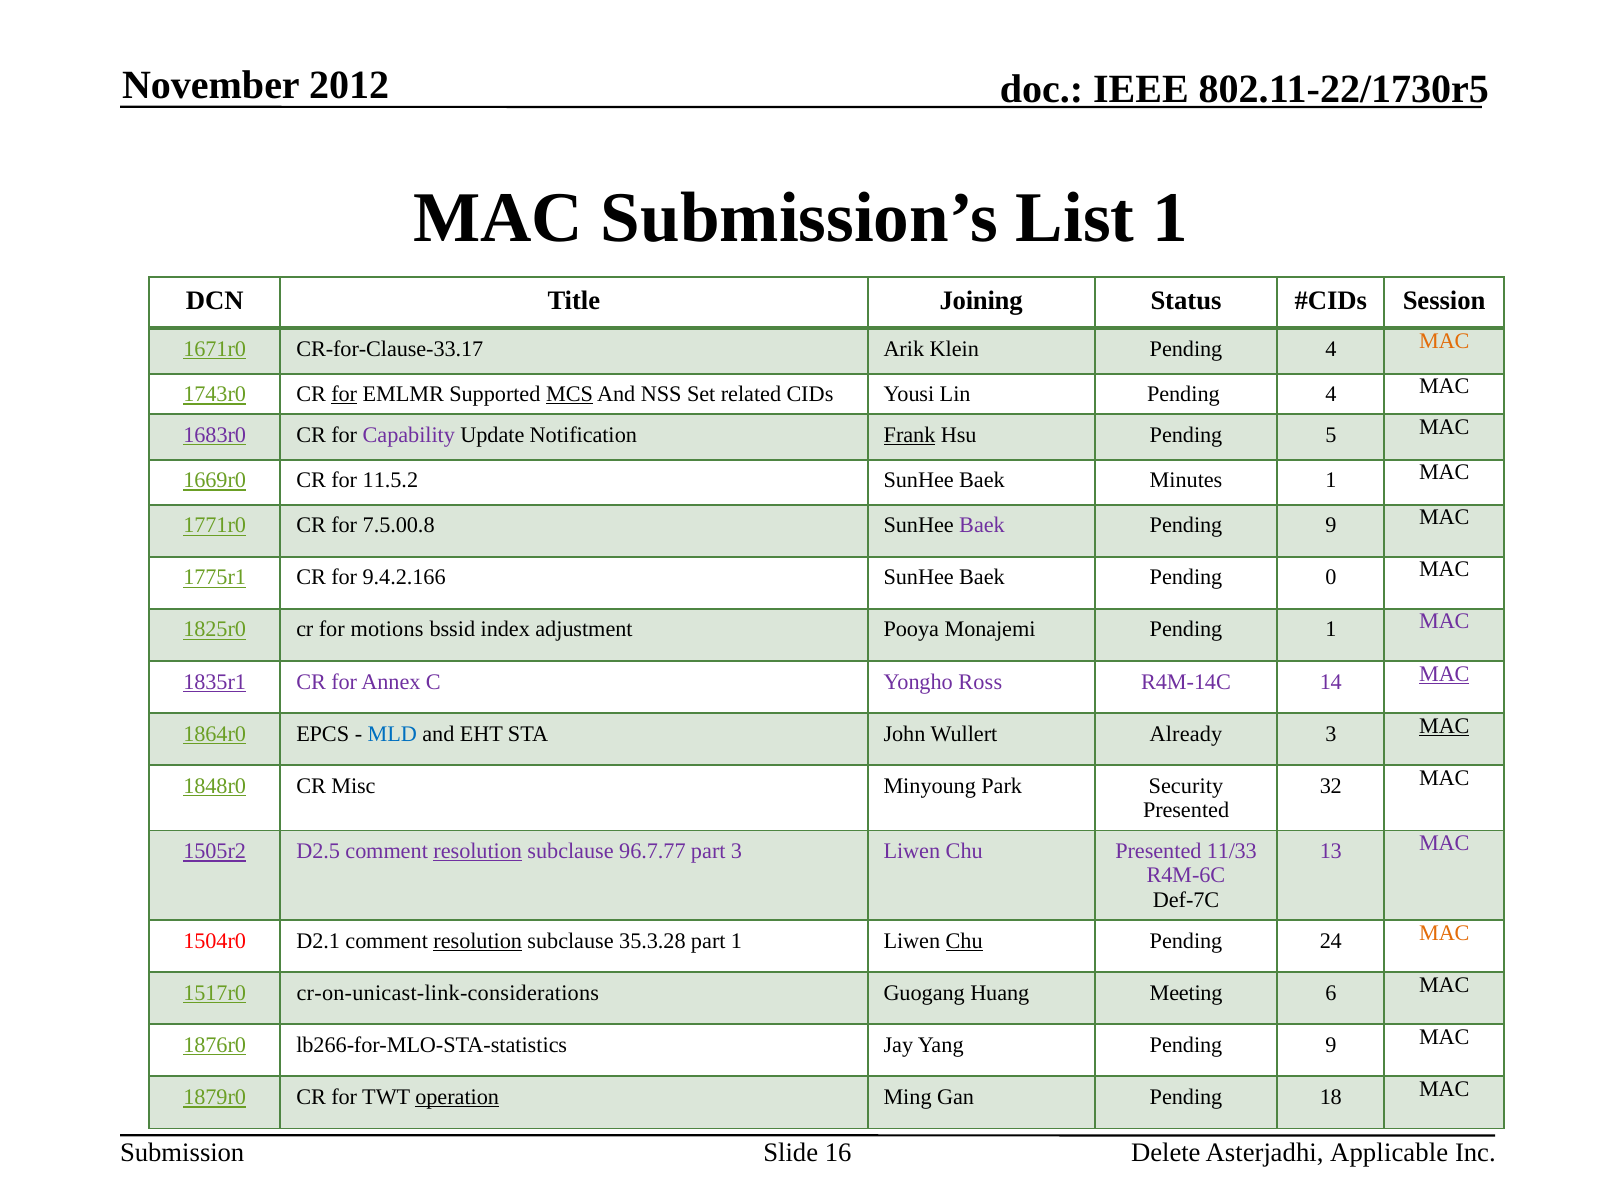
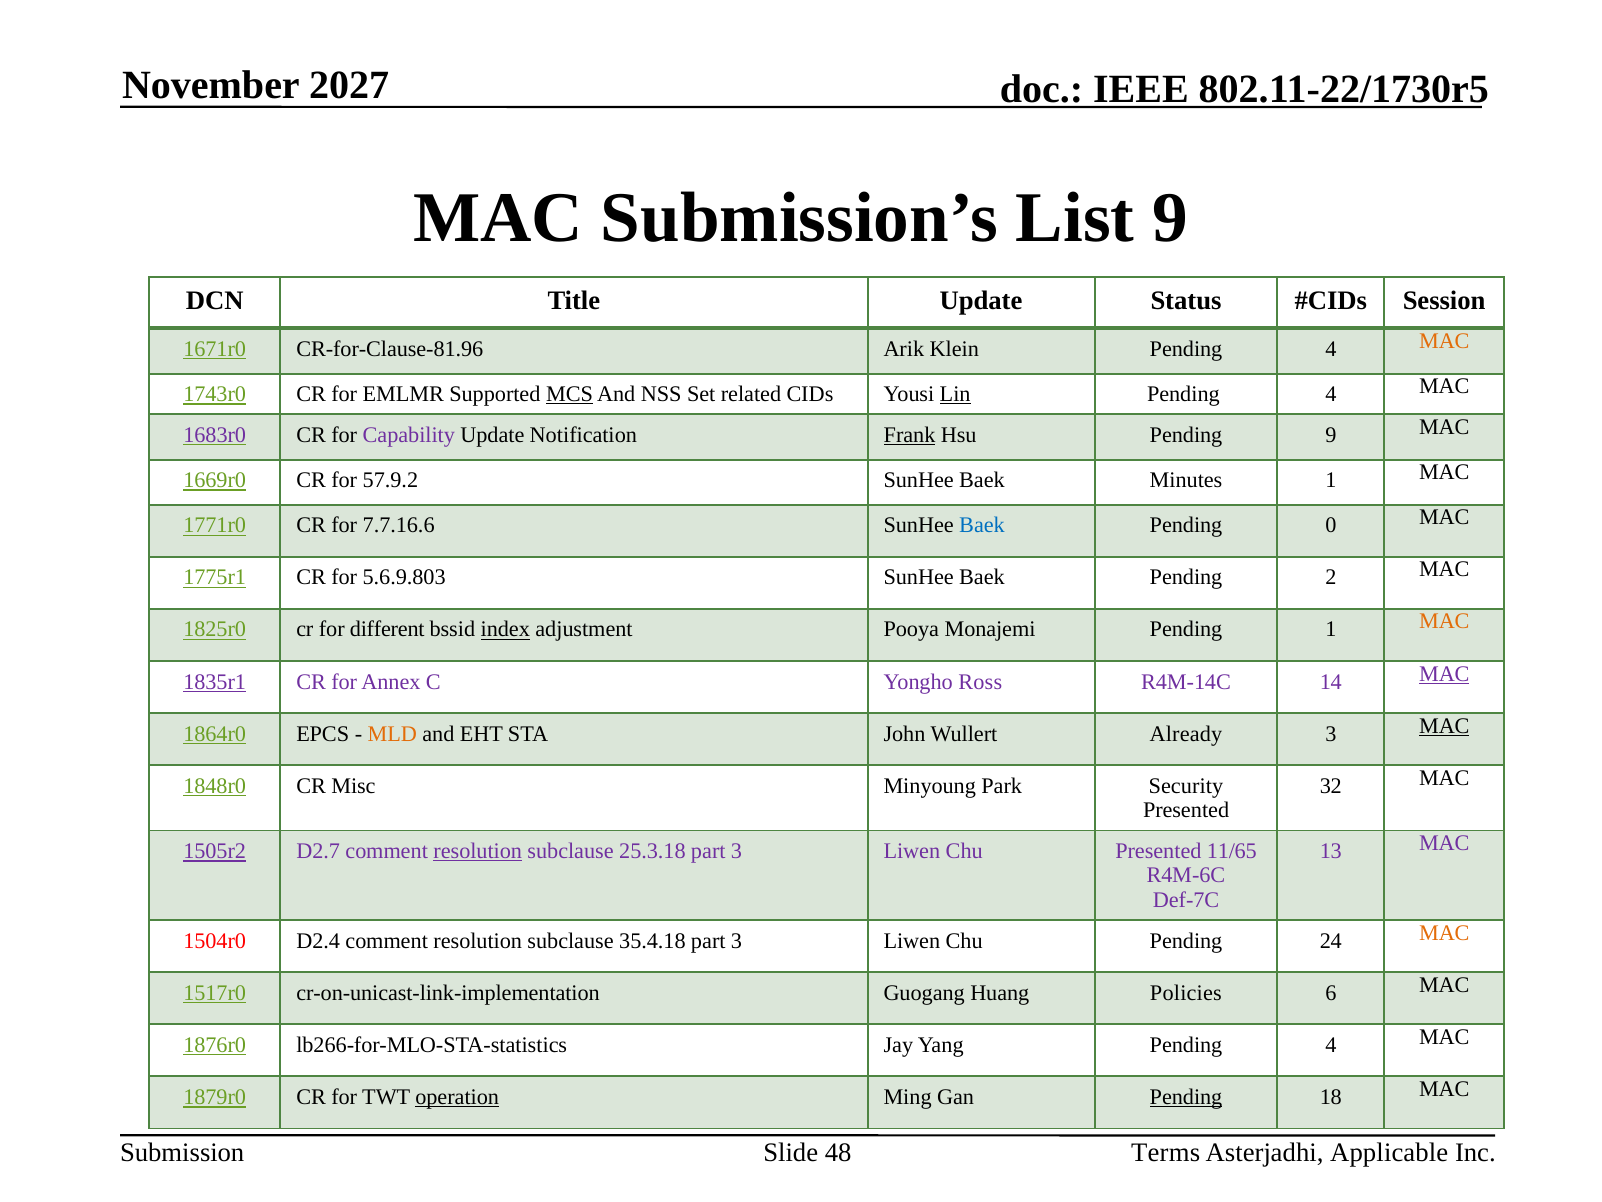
2012: 2012 -> 2027
List 1: 1 -> 9
Title Joining: Joining -> Update
CR-for-Clause-33.17: CR-for-Clause-33.17 -> CR-for-Clause-81.96
for at (344, 394) underline: present -> none
Lin underline: none -> present
Pending 5: 5 -> 9
11.5.2: 11.5.2 -> 57.9.2
7.5.00.8: 7.5.00.8 -> 7.7.16.6
Baek at (982, 525) colour: purple -> blue
9 at (1331, 525): 9 -> 0
9.4.2.166: 9.4.2.166 -> 5.6.9.803
0: 0 -> 2
motions: motions -> different
index underline: none -> present
MAC at (1444, 621) colour: purple -> orange
MLD colour: blue -> orange
D2.5: D2.5 -> D2.7
96.7.77: 96.7.77 -> 25.3.18
11/33: 11/33 -> 11/65
Def-7C colour: black -> purple
D2.1: D2.1 -> D2.4
resolution at (478, 940) underline: present -> none
35.3.28: 35.3.28 -> 35.4.18
1 at (737, 940): 1 -> 3
Chu at (964, 940) underline: present -> none
cr-on-unicast-link-considerations: cr-on-unicast-link-considerations -> cr-on-unicast-link-implementation
Meeting: Meeting -> Policies
Yang Pending 9: 9 -> 4
Pending at (1186, 1096) underline: none -> present
16: 16 -> 48
Delete: Delete -> Terms
